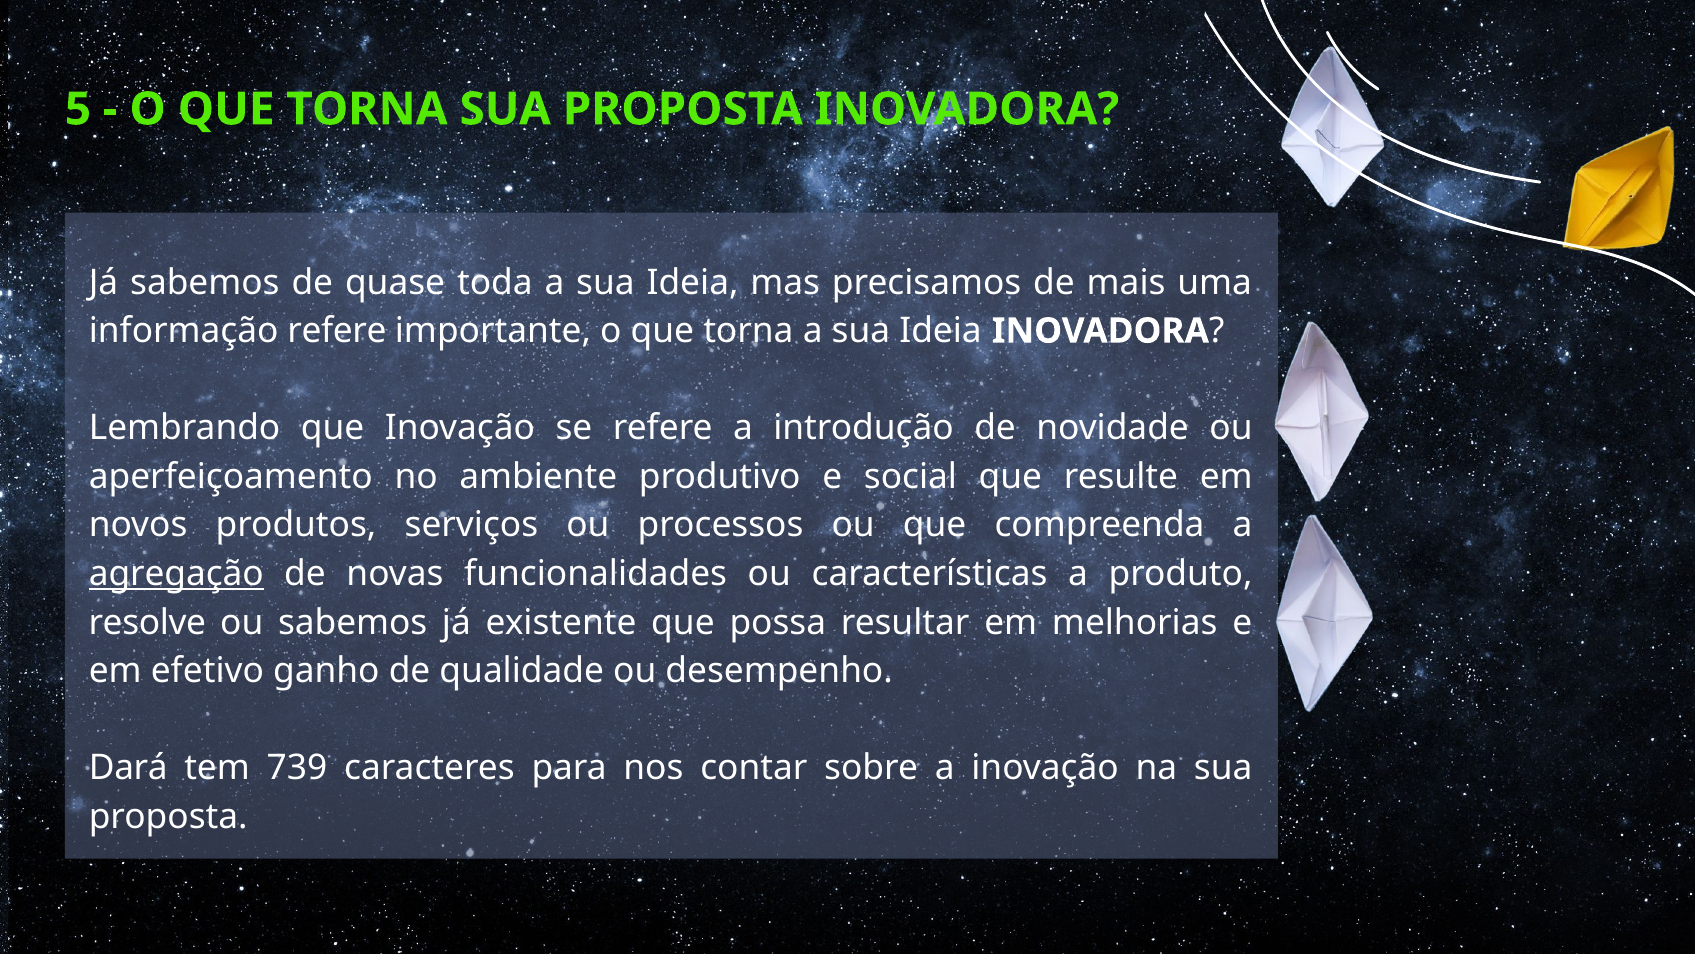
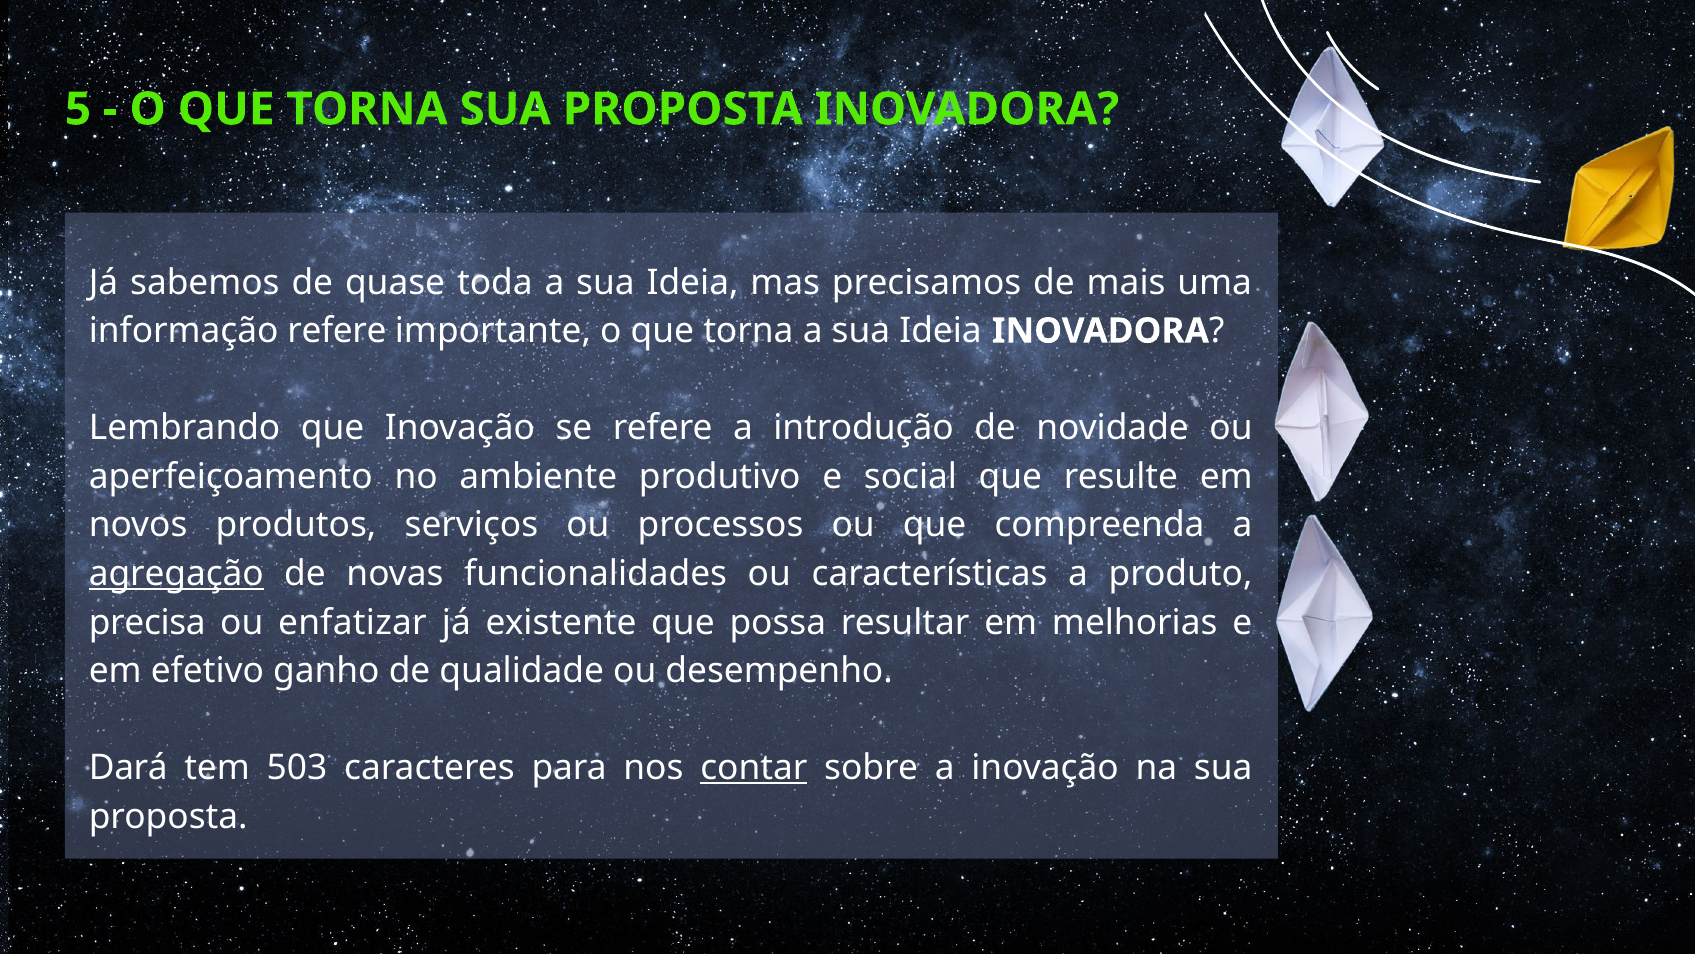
resolve: resolve -> precisa
ou sabemos: sabemos -> enfatizar
739: 739 -> 503
contar underline: none -> present
